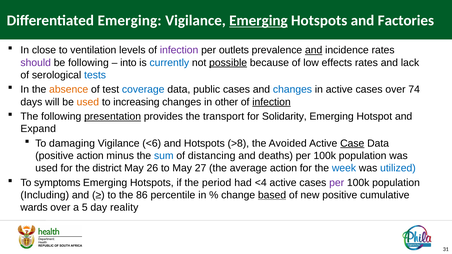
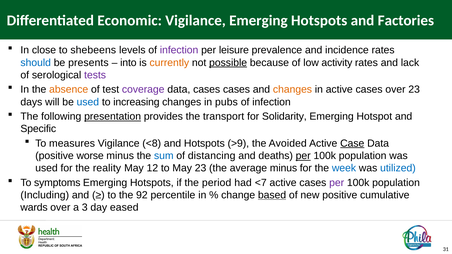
Differentiated Emerging: Emerging -> Economic
Emerging at (258, 21) underline: present -> none
ventilation: ventilation -> shebeens
outlets: outlets -> leisure
and at (314, 50) underline: present -> none
should colour: purple -> blue
be following: following -> presents
currently colour: blue -> orange
effects: effects -> activity
tests colour: blue -> purple
coverage colour: blue -> purple
data public: public -> cases
changes at (292, 90) colour: blue -> orange
over 74: 74 -> 23
used at (88, 102) colour: orange -> blue
other: other -> pubs
infection at (272, 102) underline: present -> none
Expand: Expand -> Specific
damaging: damaging -> measures
<6: <6 -> <8
>8: >8 -> >9
positive action: action -> worse
per at (303, 156) underline: none -> present
district: district -> reality
26: 26 -> 12
May 27: 27 -> 23
average action: action -> minus
<4: <4 -> <7
86: 86 -> 92
5: 5 -> 3
reality: reality -> eased
